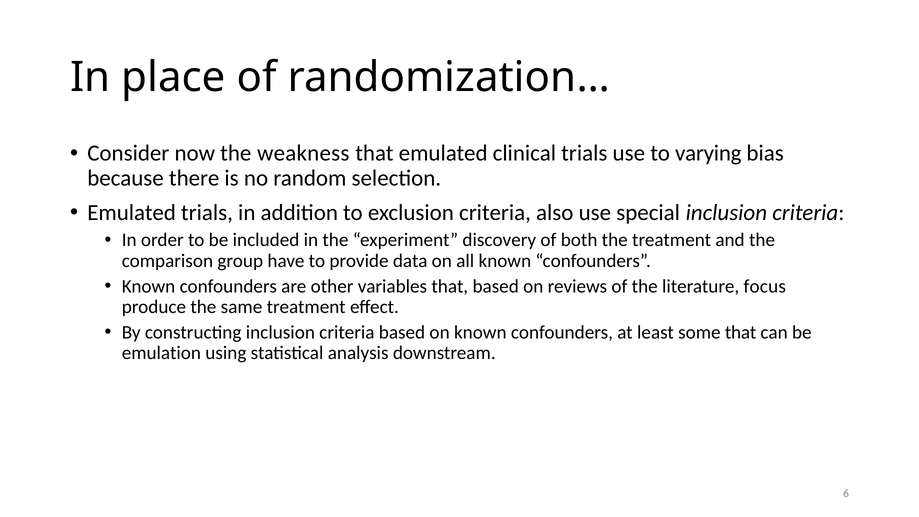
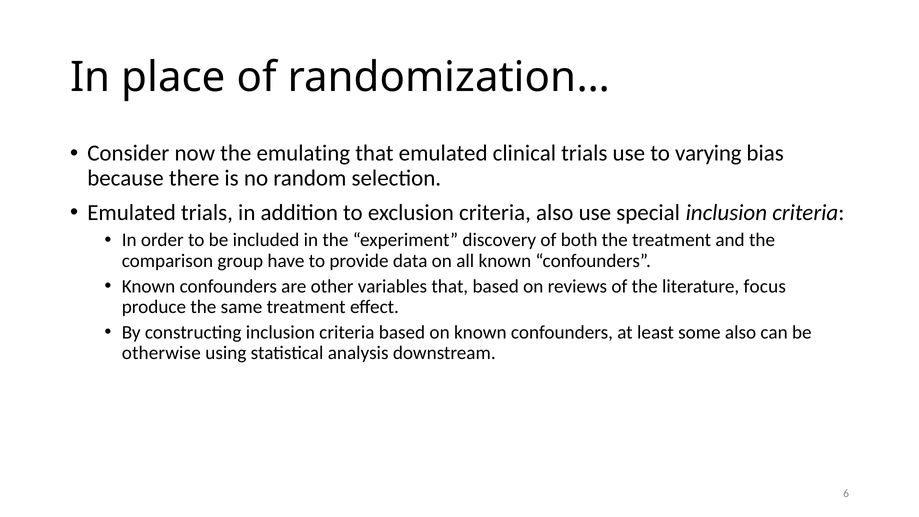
weakness: weakness -> emulating
some that: that -> also
emulation: emulation -> otherwise
